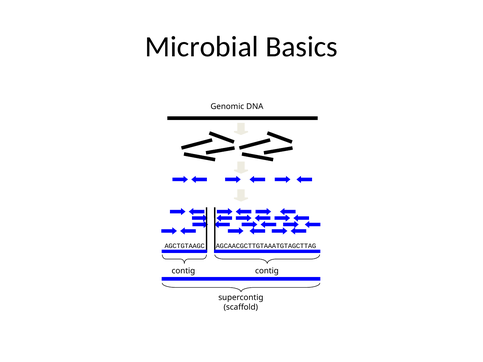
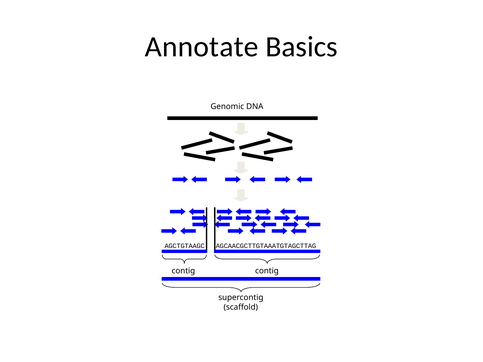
Microbial: Microbial -> Annotate
